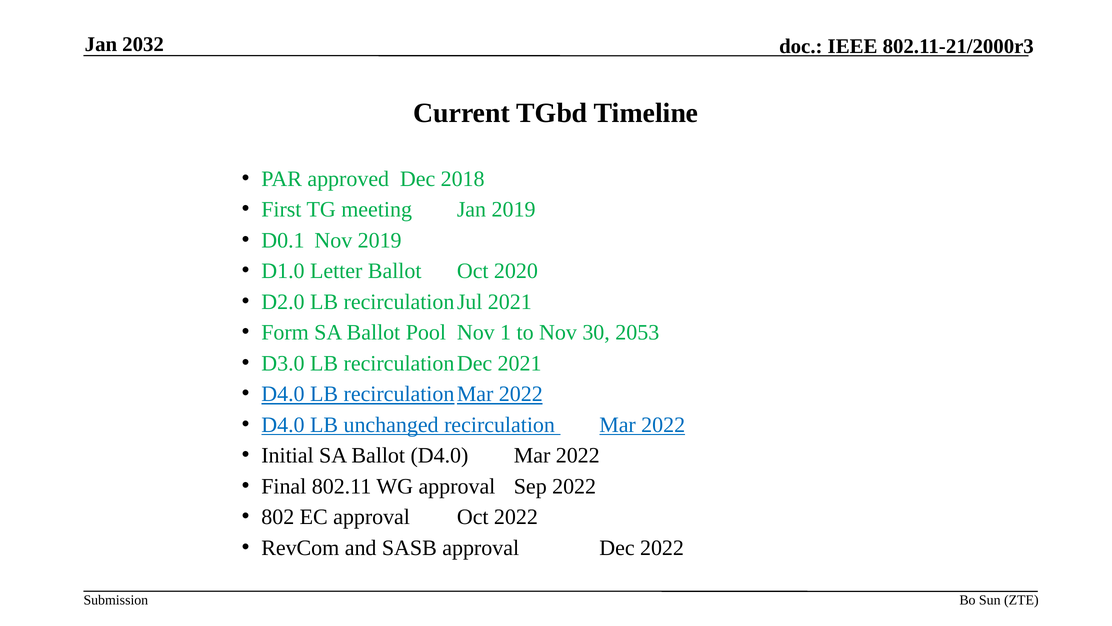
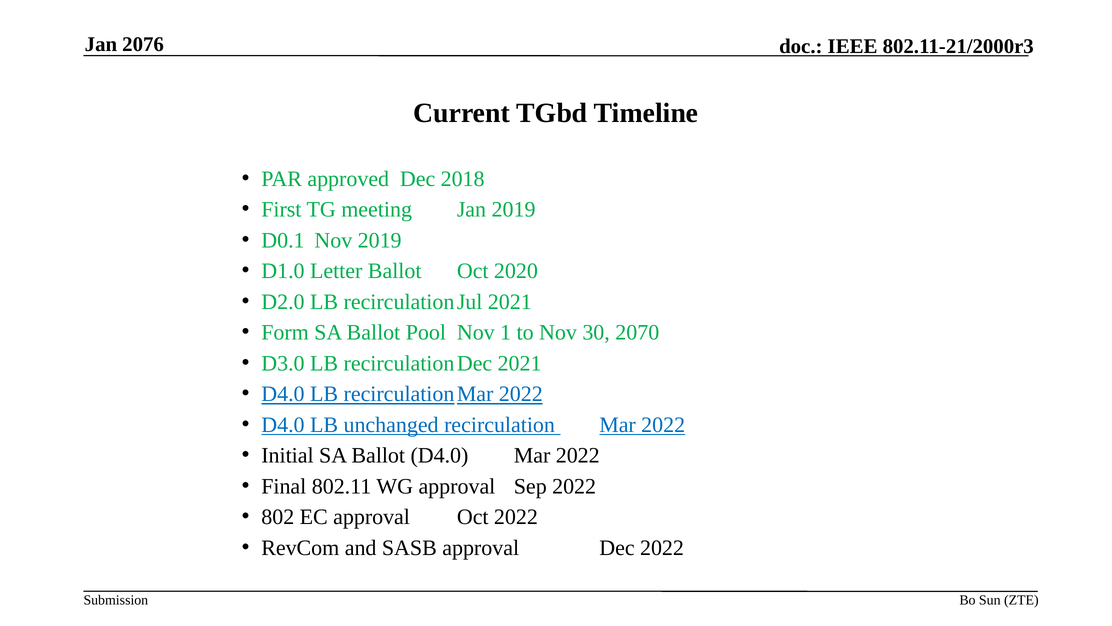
2032: 2032 -> 2076
2053: 2053 -> 2070
